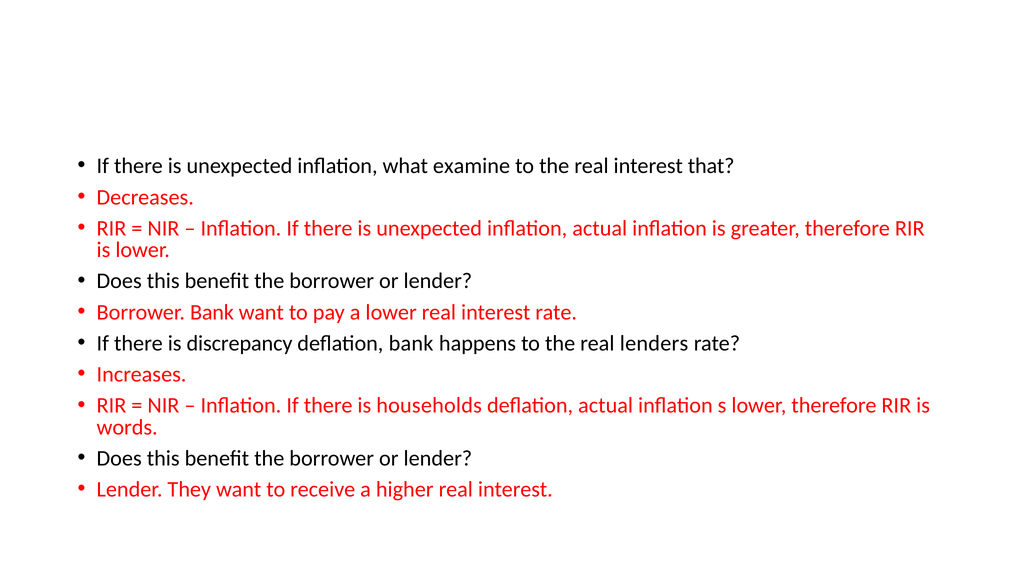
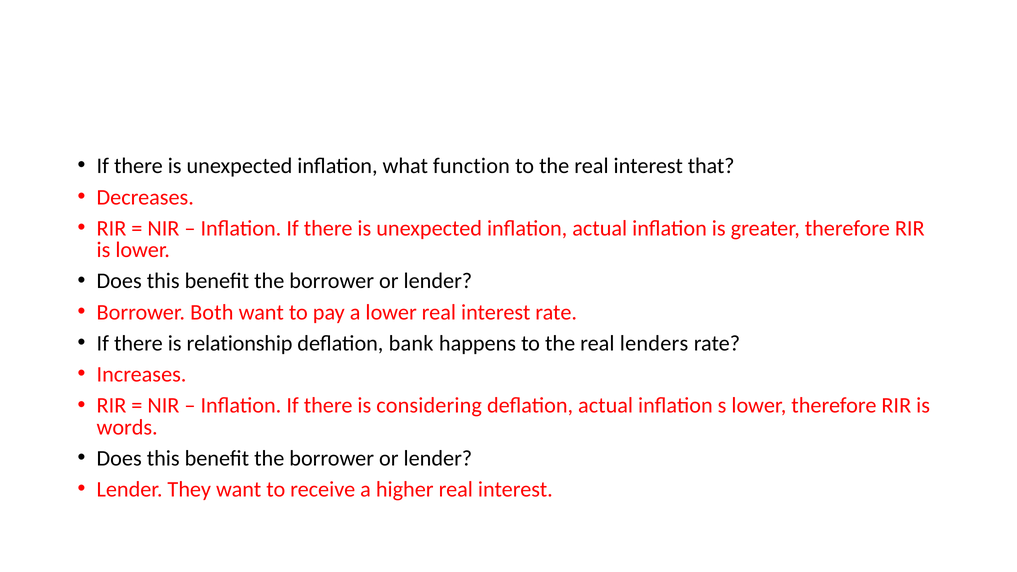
examine: examine -> function
Borrower Bank: Bank -> Both
discrepancy: discrepancy -> relationship
households: households -> considering
